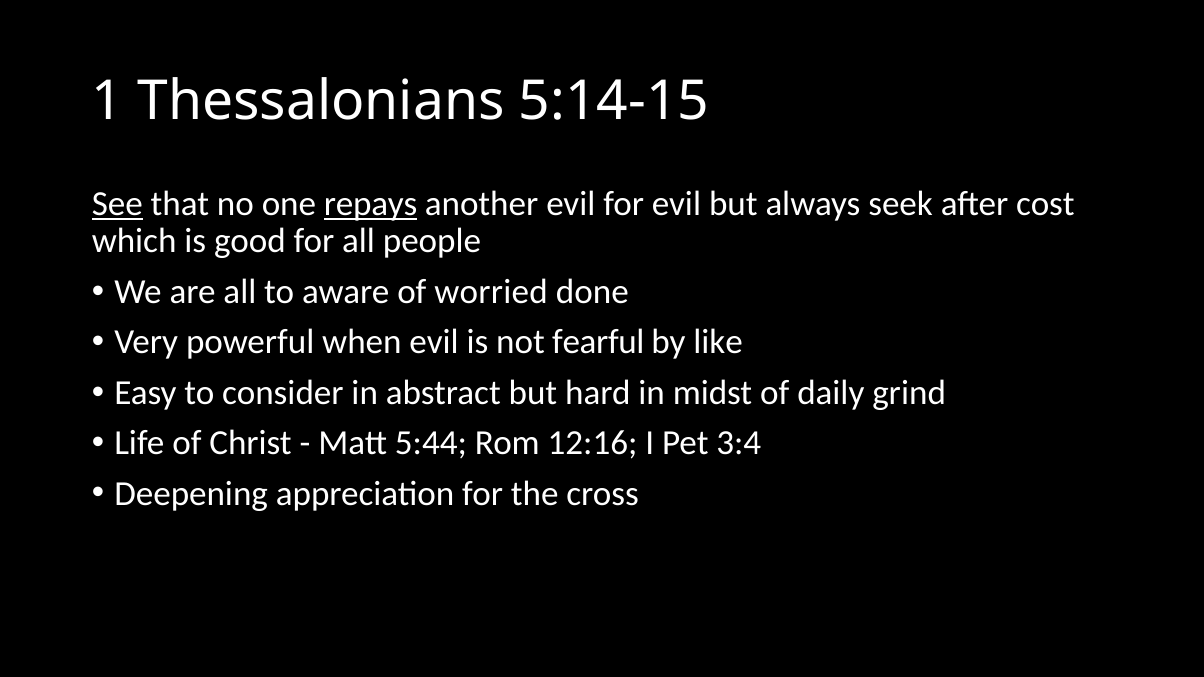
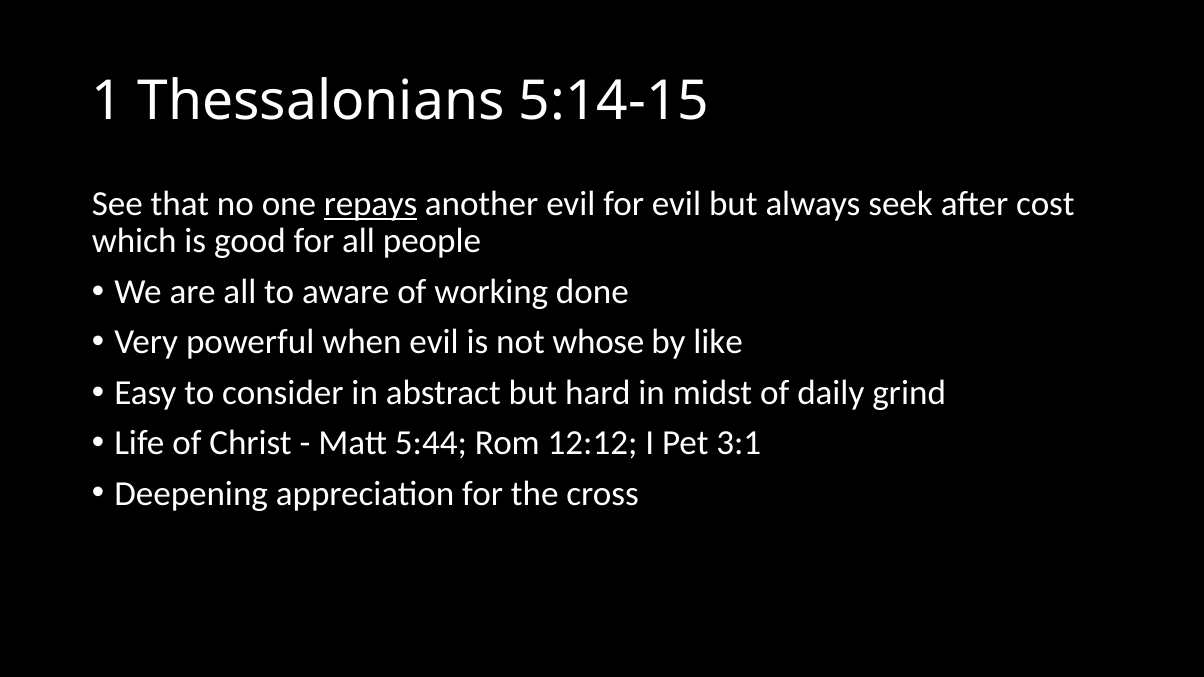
See underline: present -> none
worried: worried -> working
fearful: fearful -> whose
12:16: 12:16 -> 12:12
3:4: 3:4 -> 3:1
